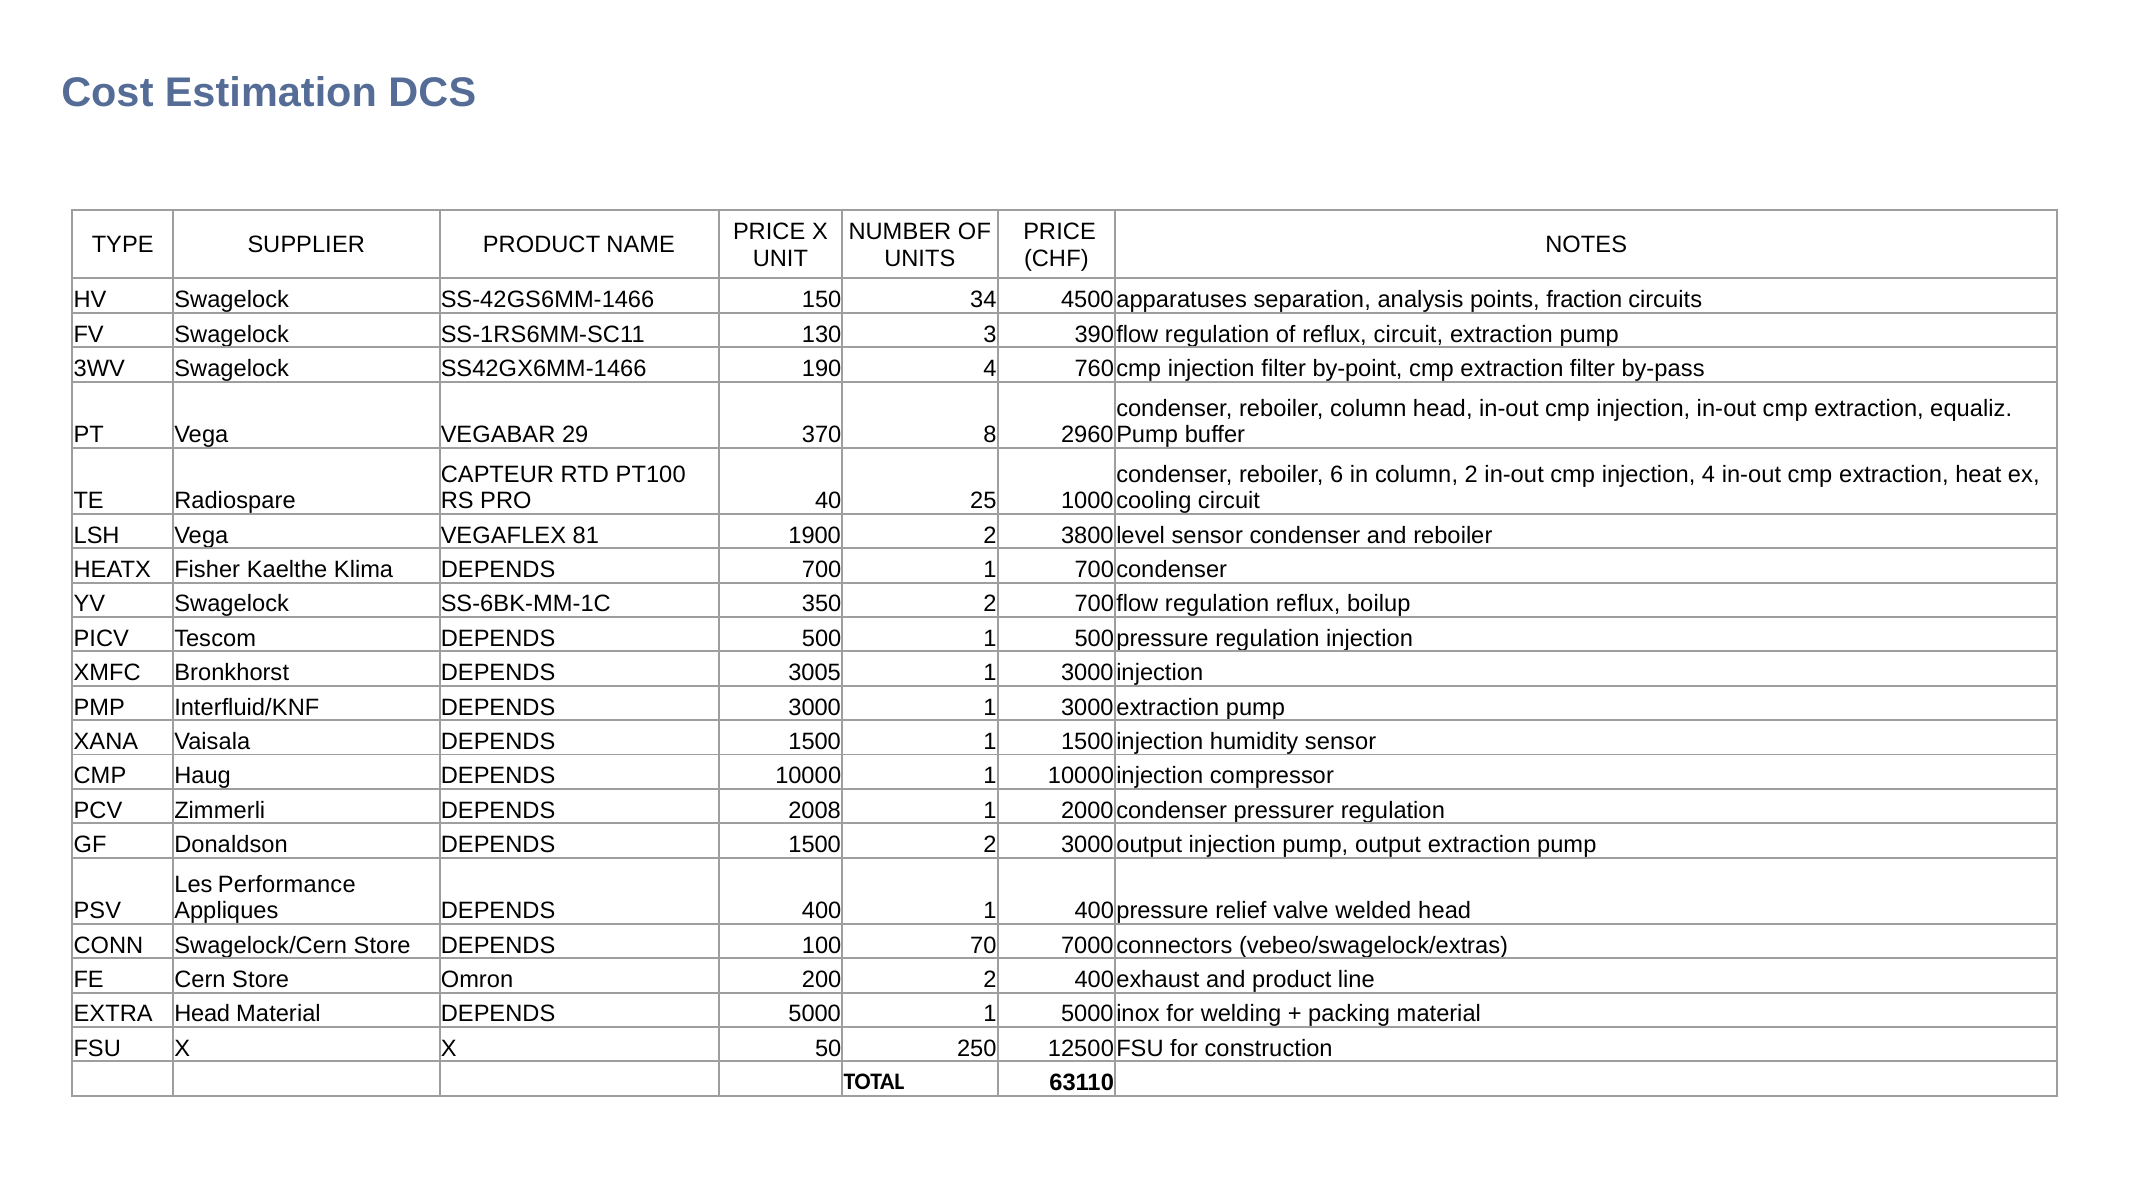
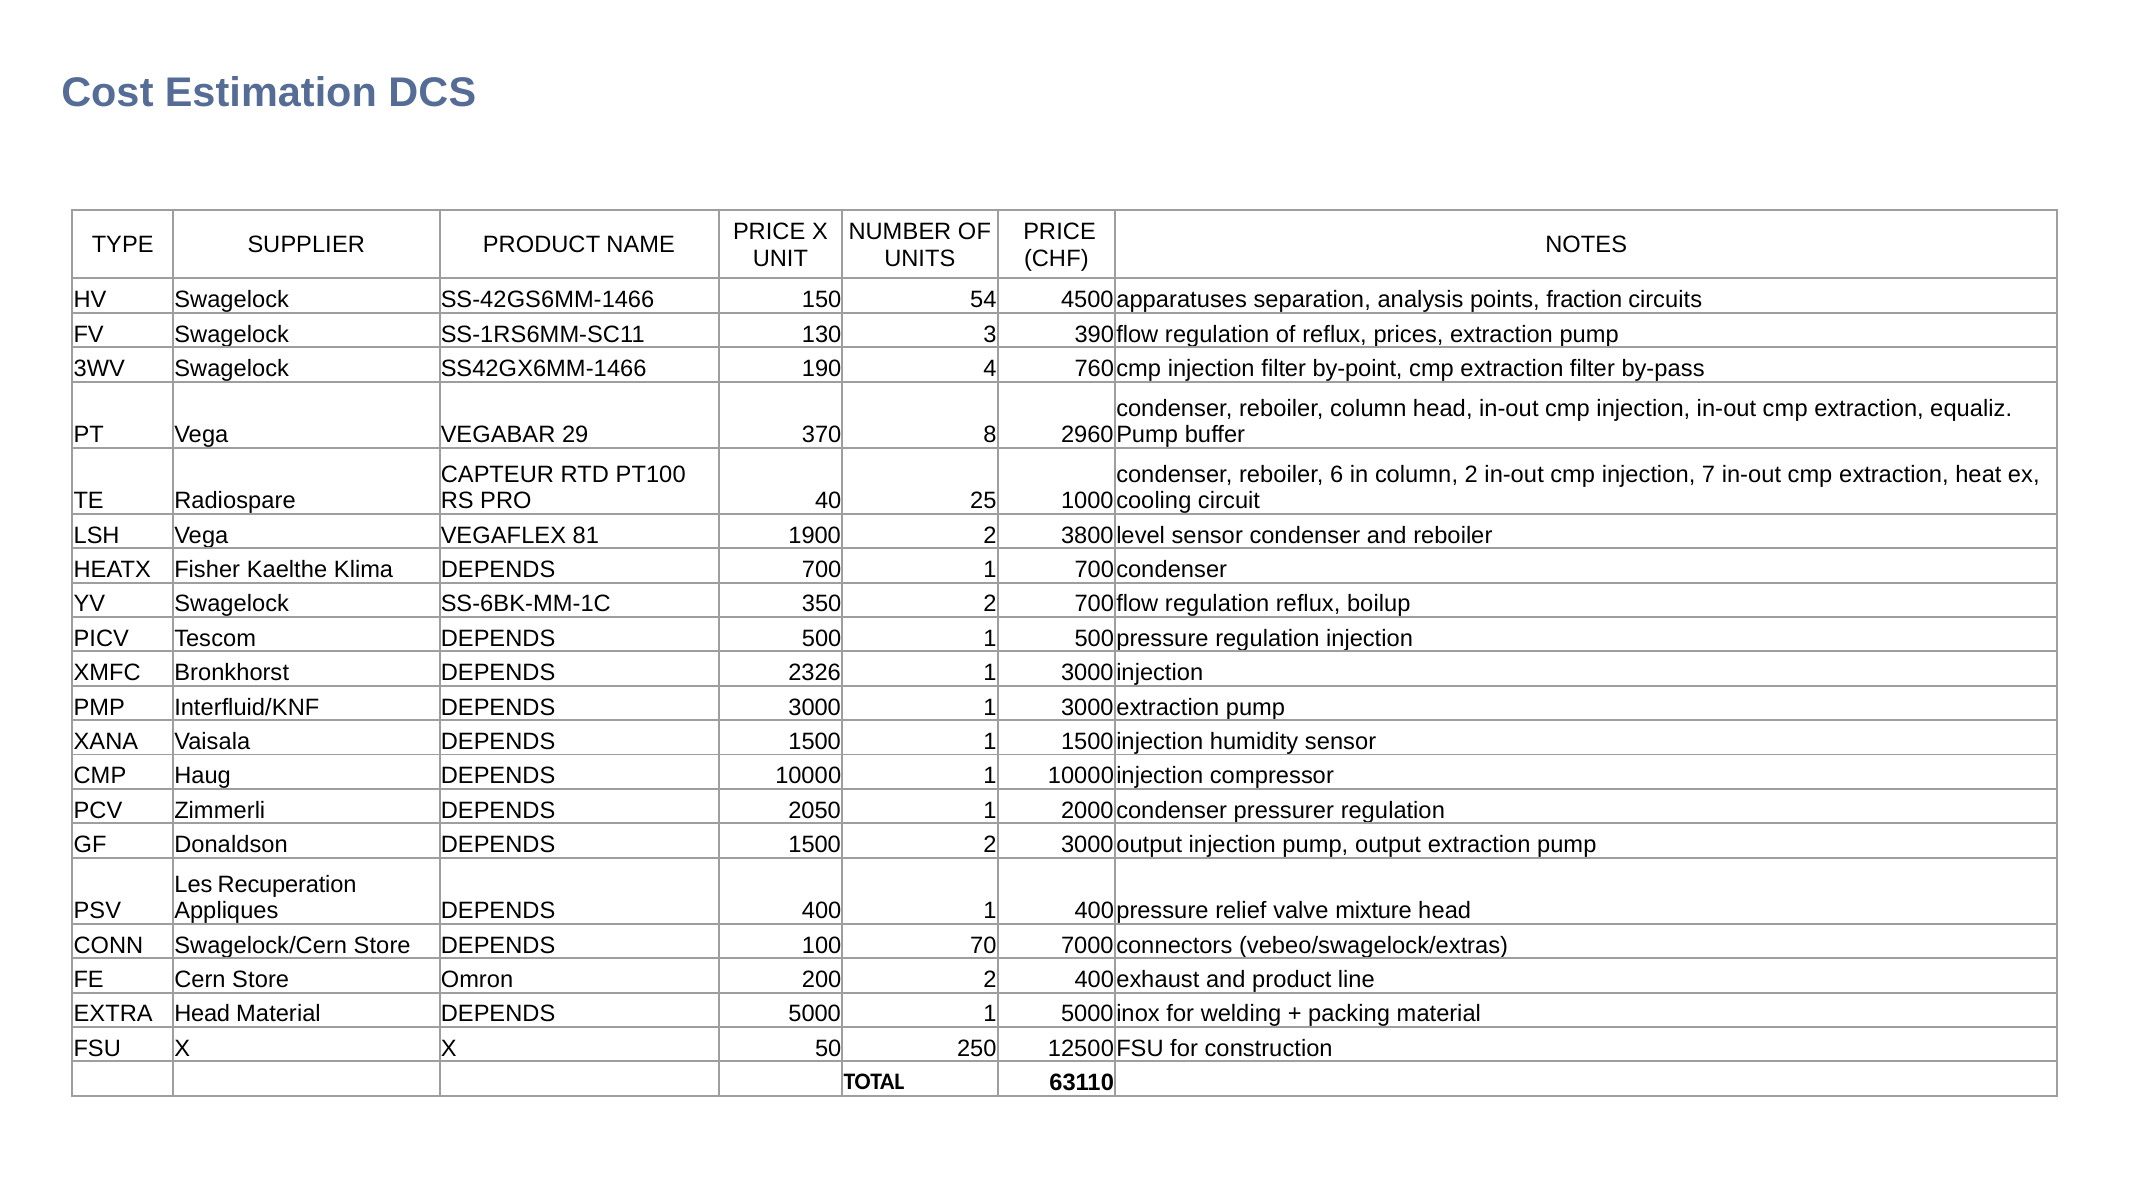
34: 34 -> 54
reflux circuit: circuit -> prices
injection 4: 4 -> 7
3005: 3005 -> 2326
2008: 2008 -> 2050
Performance: Performance -> Recuperation
welded: welded -> mixture
